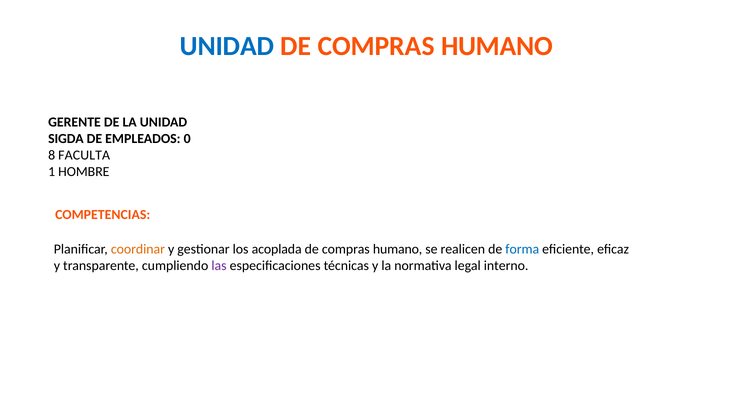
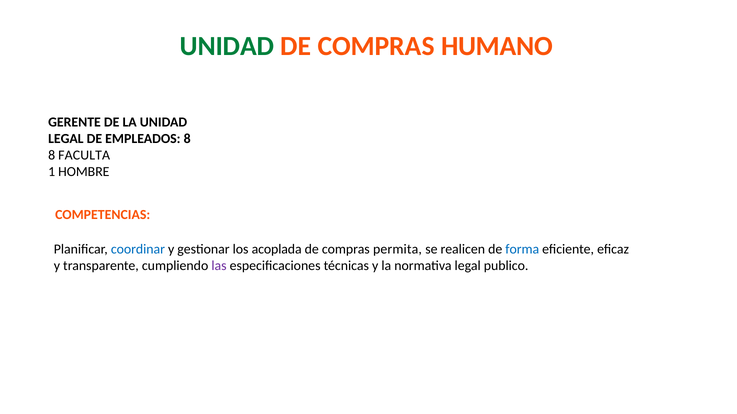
UNIDAD at (227, 46) colour: blue -> green
SIGDA at (66, 139): SIGDA -> LEGAL
EMPLEADOS 0: 0 -> 8
coordinar colour: orange -> blue
humano at (398, 250): humano -> permita
interno: interno -> publico
